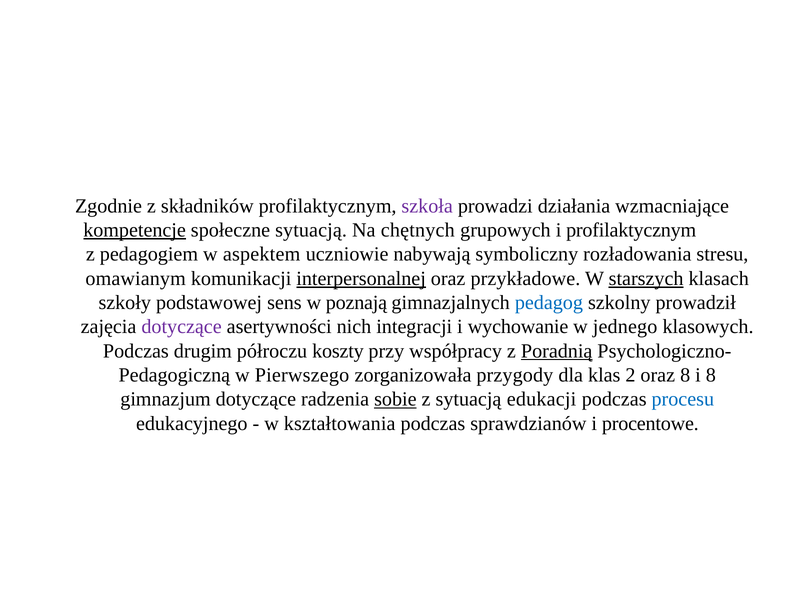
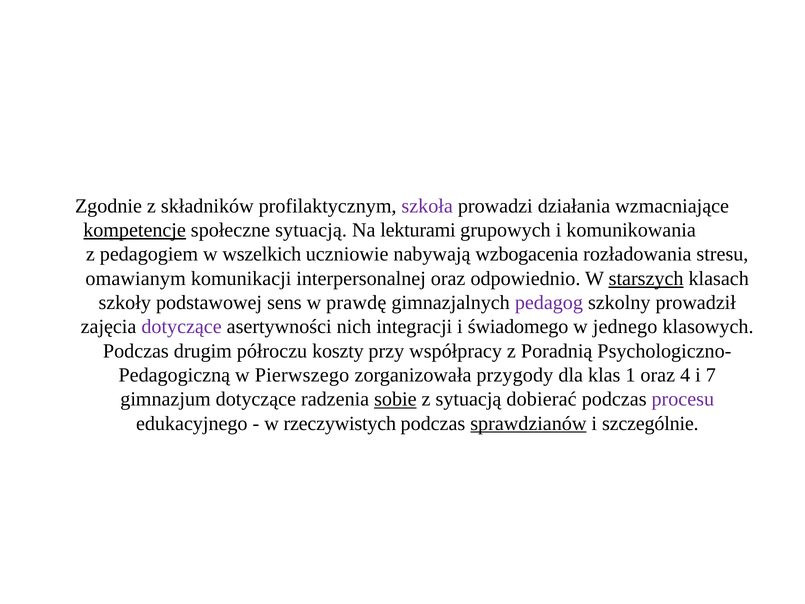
chętnych: chętnych -> lekturami
i profilaktycznym: profilaktycznym -> komunikowania
aspektem: aspektem -> wszelkich
symboliczny: symboliczny -> wzbogacenia
interpersonalnej underline: present -> none
przykładowe: przykładowe -> odpowiednio
poznają: poznają -> prawdę
pedagog colour: blue -> purple
wychowanie: wychowanie -> świadomego
Poradnią underline: present -> none
2: 2 -> 1
oraz 8: 8 -> 4
i 8: 8 -> 7
edukacji: edukacji -> dobierać
procesu colour: blue -> purple
kształtowania: kształtowania -> rzeczywistych
sprawdzianów underline: none -> present
procentowe: procentowe -> szczególnie
